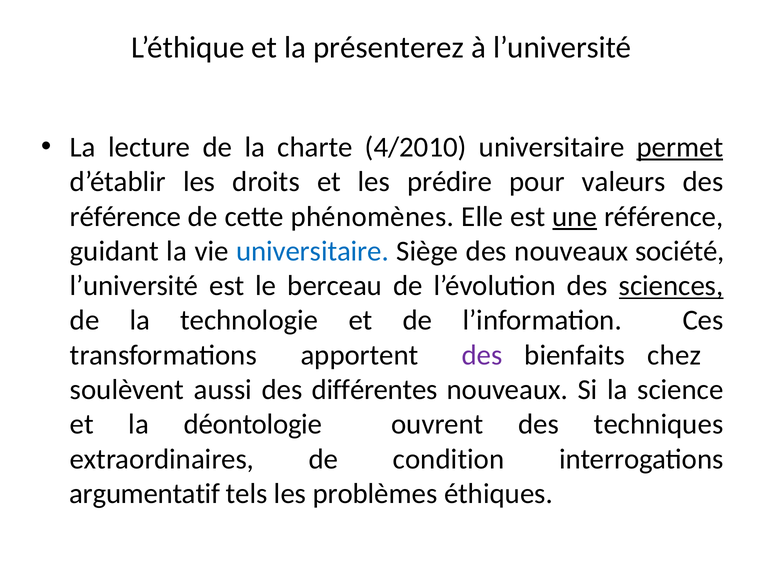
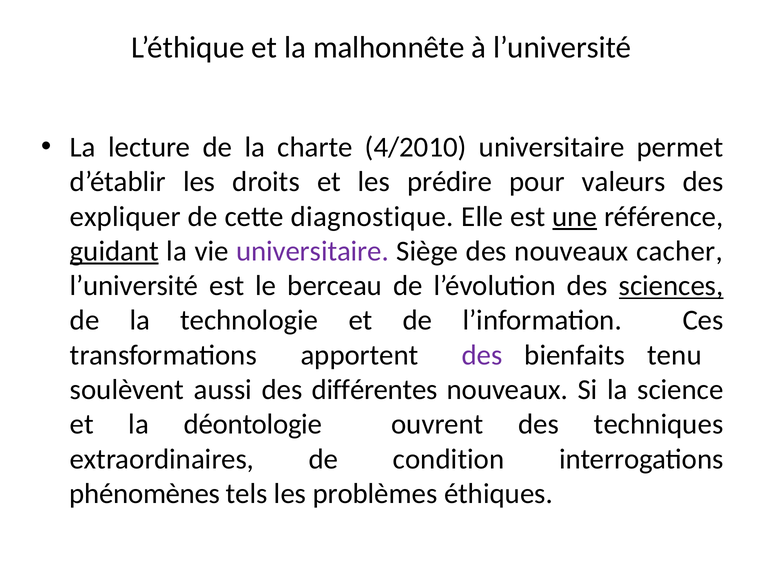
présenterez: présenterez -> malhonnête
permet underline: present -> none
référence at (126, 217): référence -> expliquer
phénomènes: phénomènes -> diagnostique
guidant underline: none -> present
universitaire at (312, 251) colour: blue -> purple
société: société -> cacher
chez: chez -> tenu
argumentatif: argumentatif -> phénomènes
